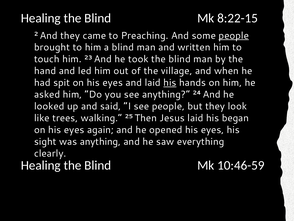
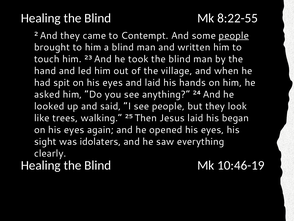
8:22-15: 8:22-15 -> 8:22-55
Preaching: Preaching -> Contempt
his at (170, 83) underline: present -> none
was anything: anything -> idolaters
10:46-59: 10:46-59 -> 10:46-19
